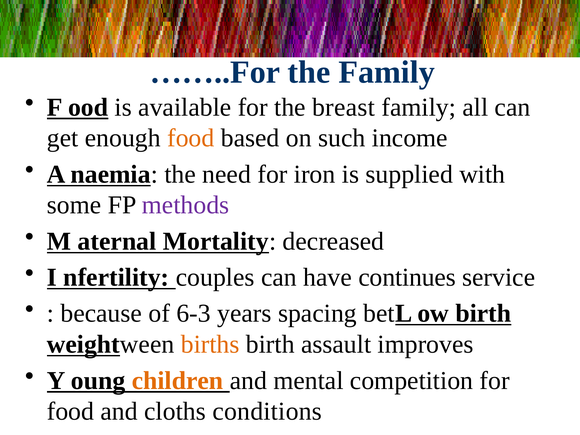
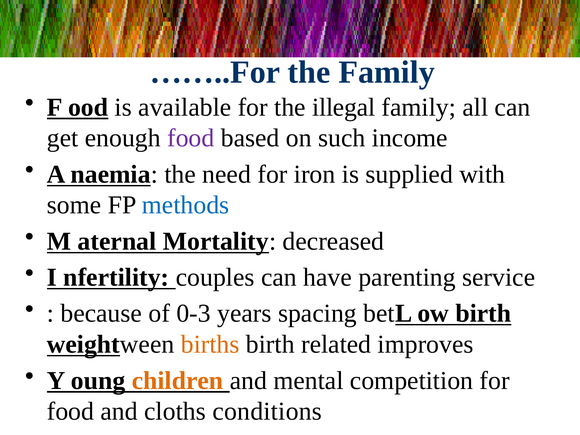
breast: breast -> illegal
food at (191, 138) colour: orange -> purple
methods colour: purple -> blue
continues: continues -> parenting
6-3: 6-3 -> 0-3
assault: assault -> related
